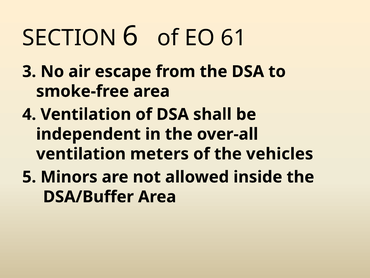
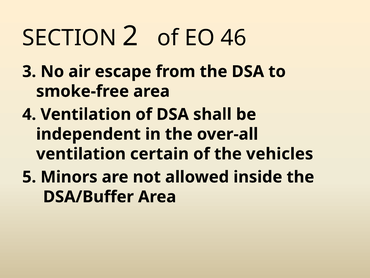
6: 6 -> 2
61: 61 -> 46
meters: meters -> certain
